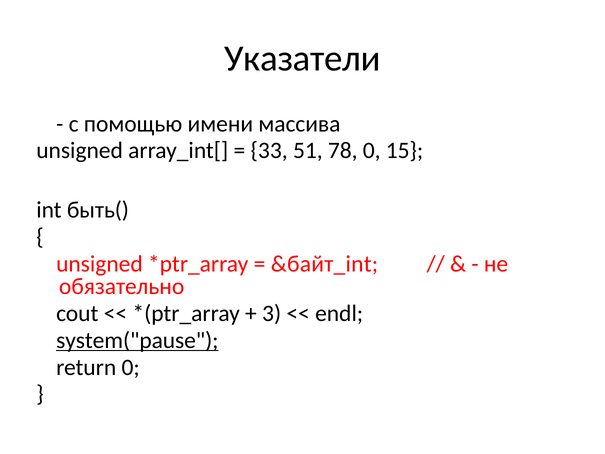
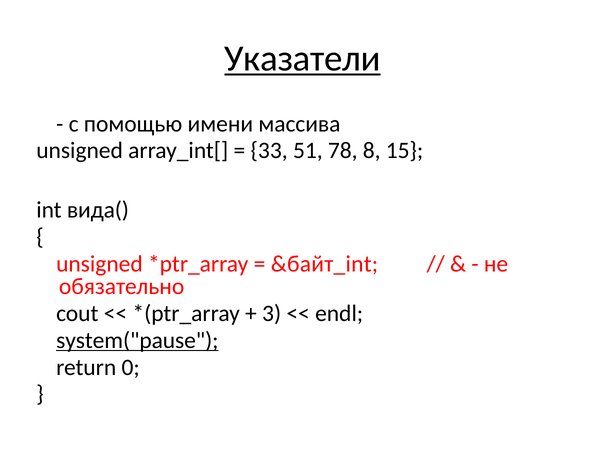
Указатели underline: none -> present
78 0: 0 -> 8
быть(: быть( -> вида(
